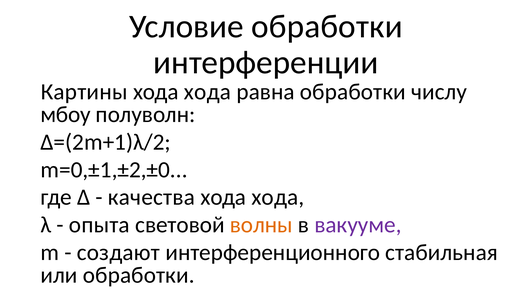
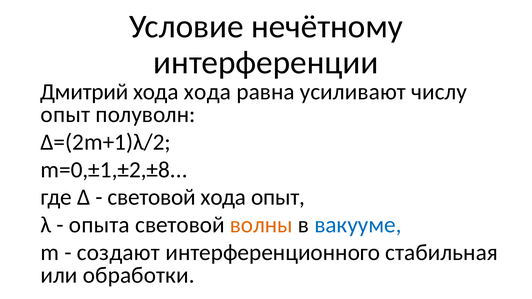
Условие обработки: обработки -> нечётному
Картины: Картины -> Дмитрий
равна обработки: обработки -> усиливают
мбоу at (66, 115): мбоу -> опыт
m=0,±1,±2,±0: m=0,±1,±2,±0 -> m=0,±1,±2,±8
качества at (151, 197): качества -> световой
хода at (278, 197): хода -> опыт
вакууме colour: purple -> blue
